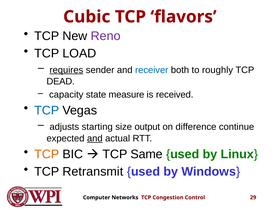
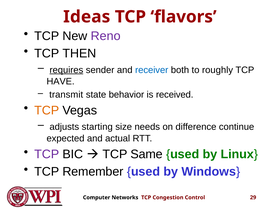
Cubic: Cubic -> Ideas
LOAD: LOAD -> THEN
DEAD: DEAD -> HAVE
capacity: capacity -> transmit
measure: measure -> behavior
TCP at (47, 110) colour: blue -> orange
output: output -> needs
and at (95, 138) underline: present -> none
TCP at (47, 154) colour: orange -> purple
Retransmit: Retransmit -> Remember
